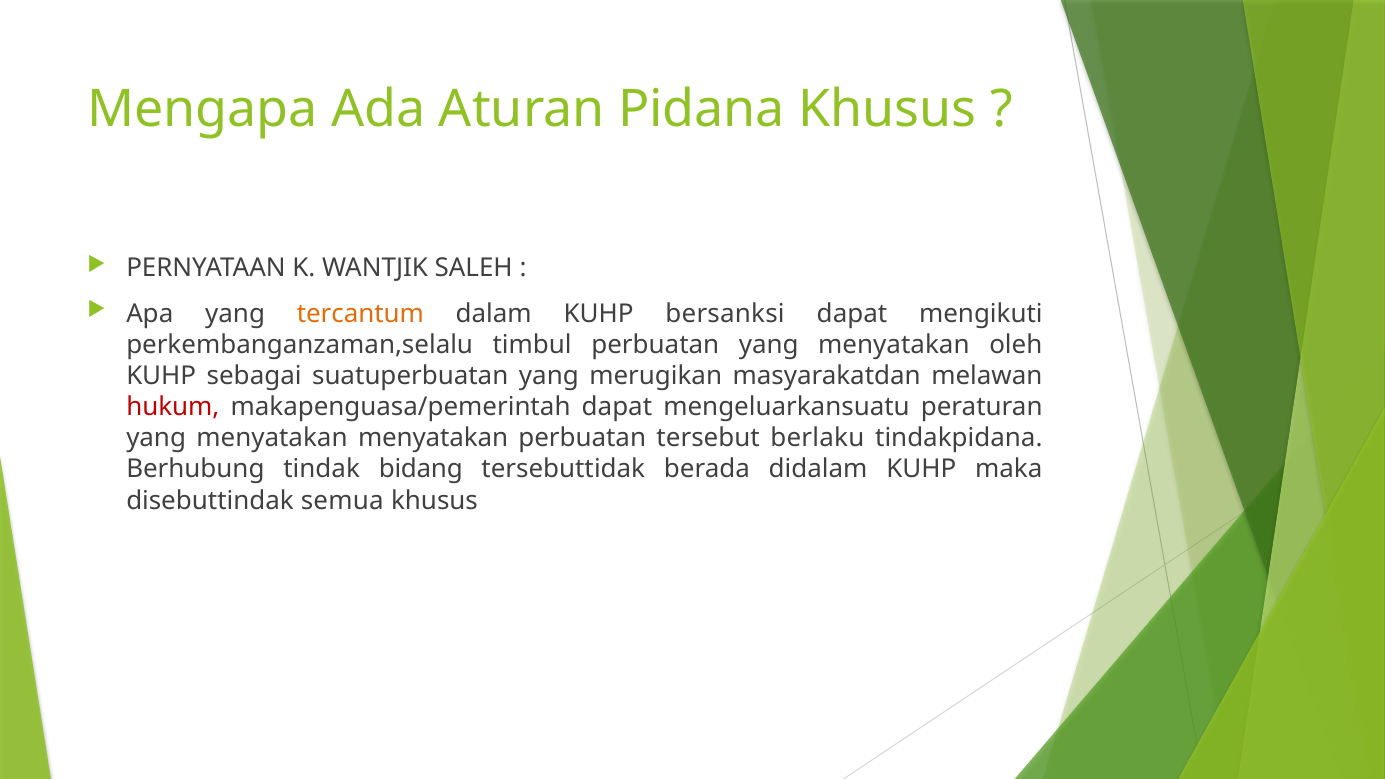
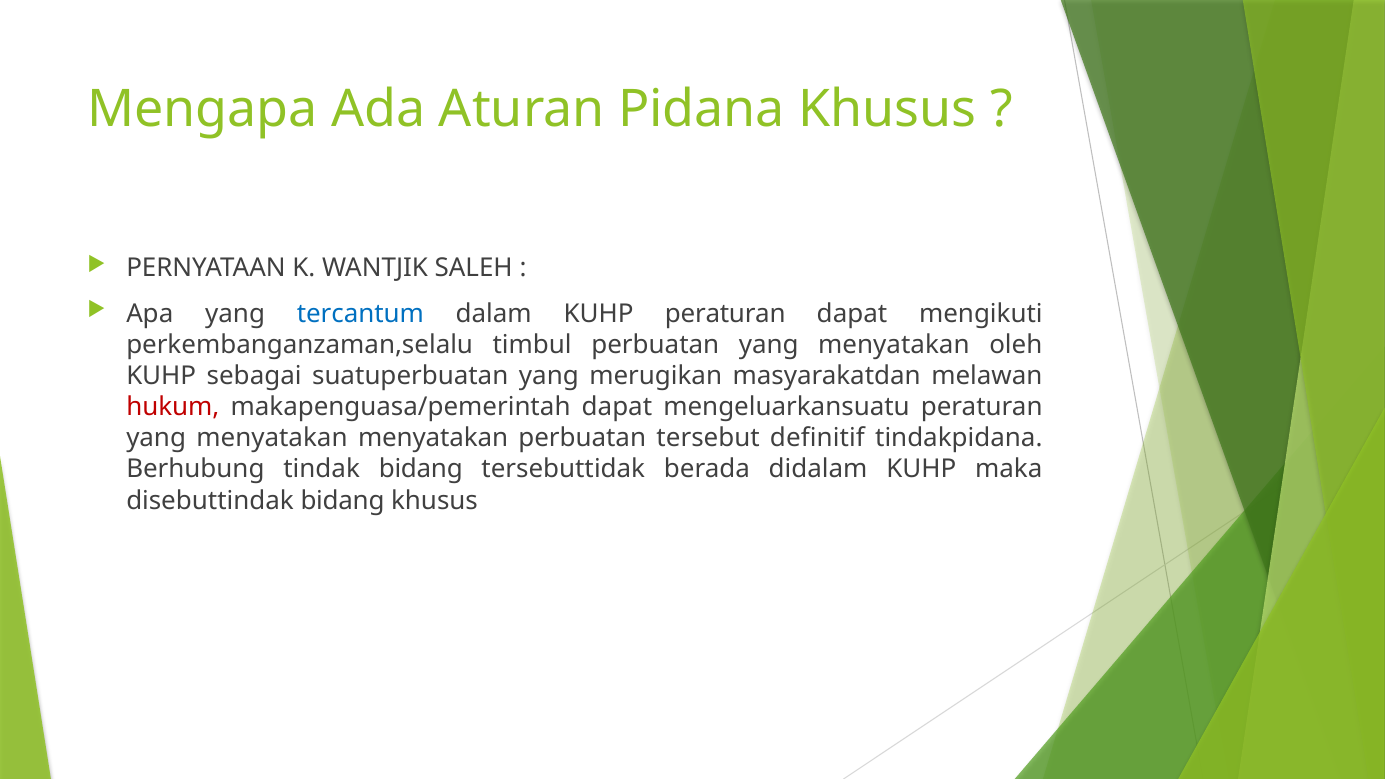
tercantum colour: orange -> blue
KUHP bersanksi: bersanksi -> peraturan
berlaku: berlaku -> definitif
disebuttindak semua: semua -> bidang
